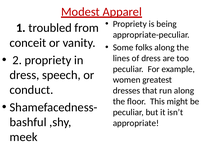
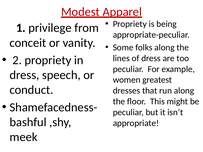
troubled: troubled -> privilege
